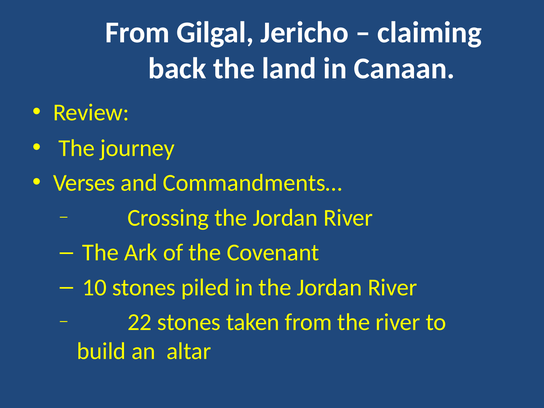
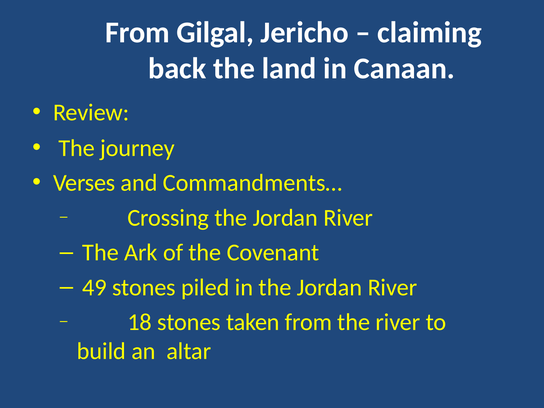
10: 10 -> 49
22: 22 -> 18
